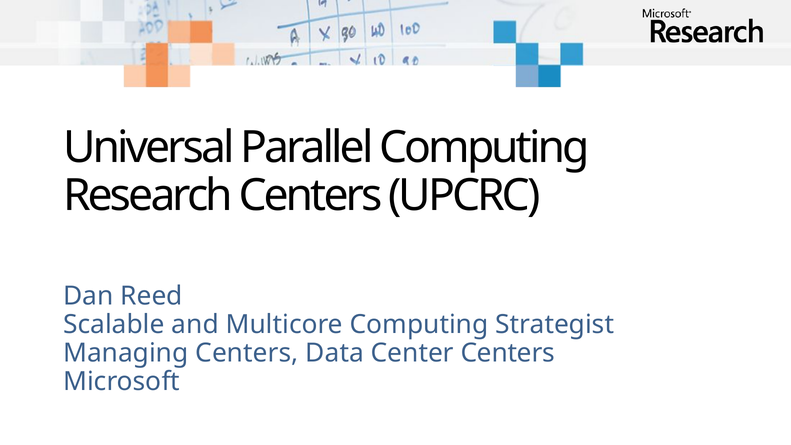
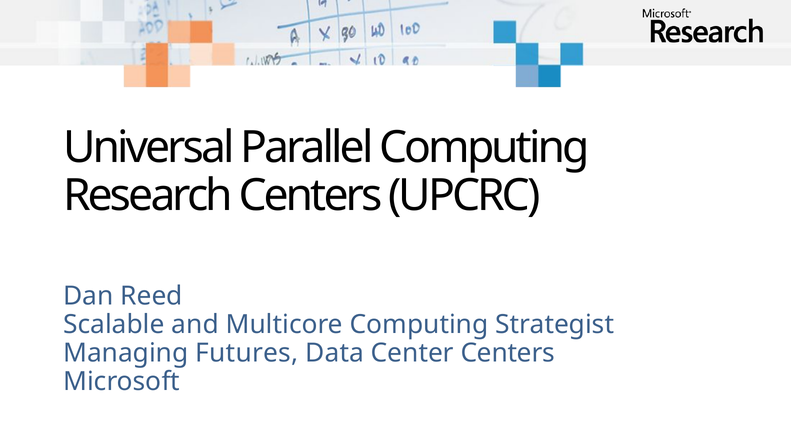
Managing Centers: Centers -> Futures
